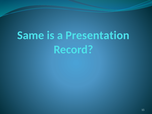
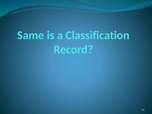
Presentation: Presentation -> Classification
